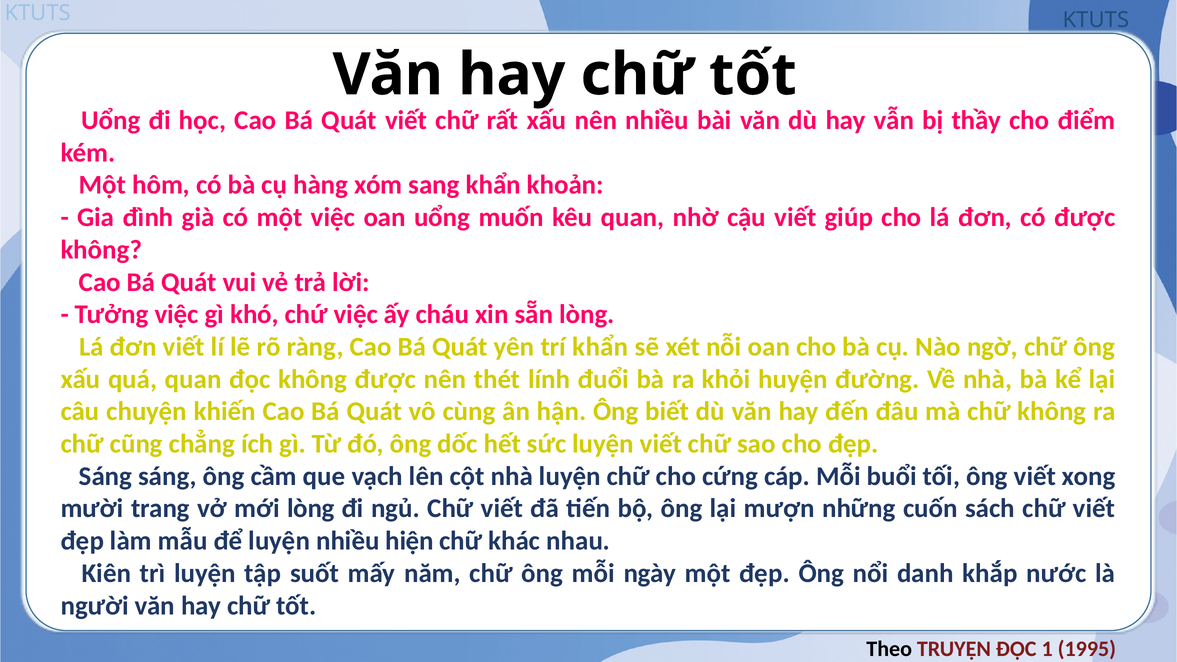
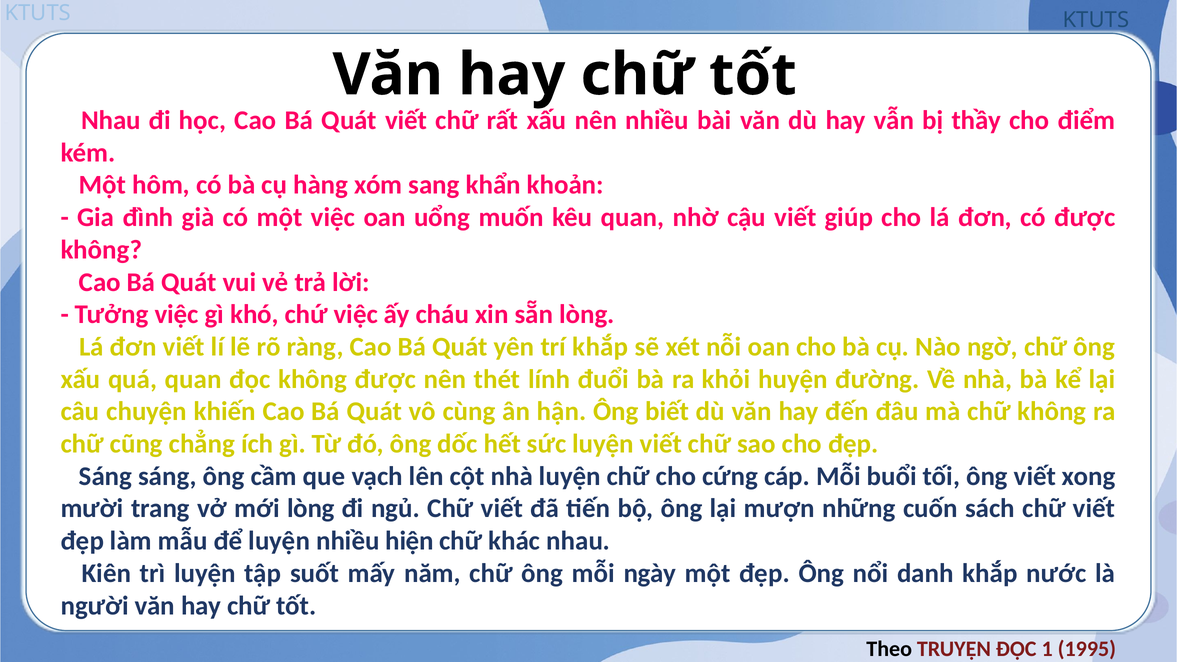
Uổng at (111, 120): Uổng -> Nhau
trí khẩn: khẩn -> khắp
